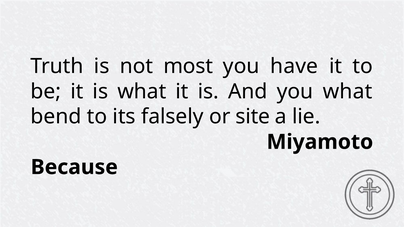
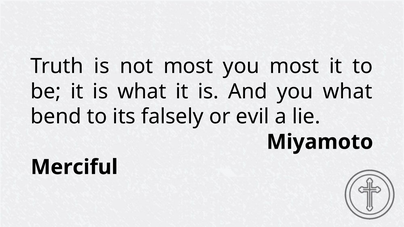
you have: have -> most
site: site -> evil
Because: Because -> Merciful
